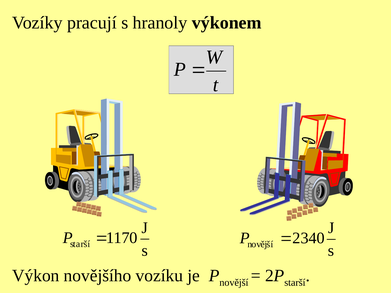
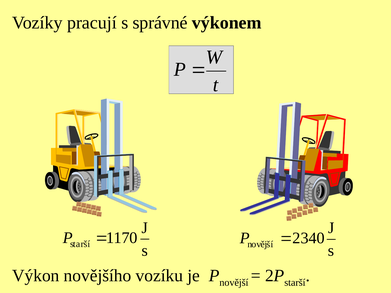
hranoly: hranoly -> správné
